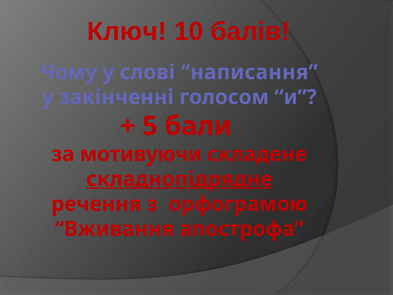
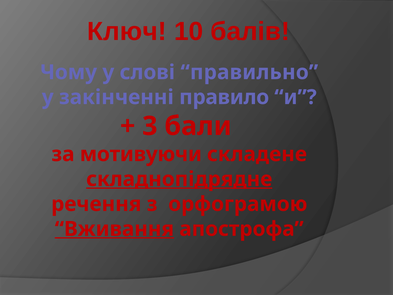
написання: написання -> правильно
голосом: голосом -> правило
5: 5 -> 3
Вживання underline: none -> present
